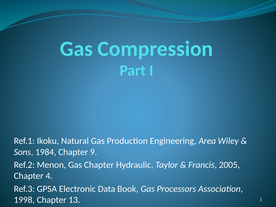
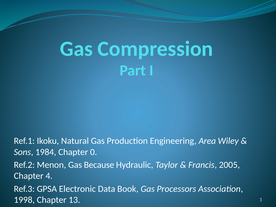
9: 9 -> 0
Gas Chapter: Chapter -> Because
